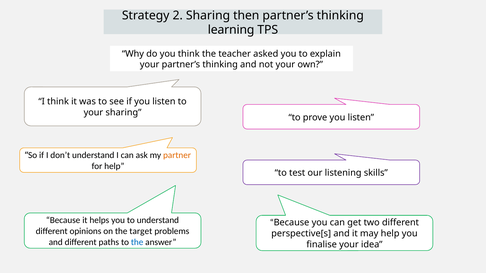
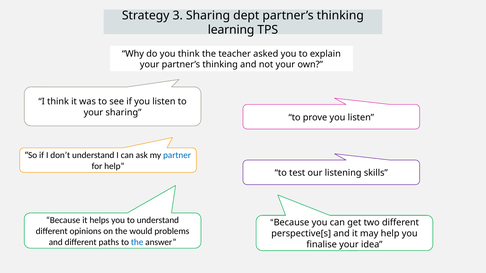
2: 2 -> 3
then: then -> dept
partner colour: orange -> blue
target: target -> would
